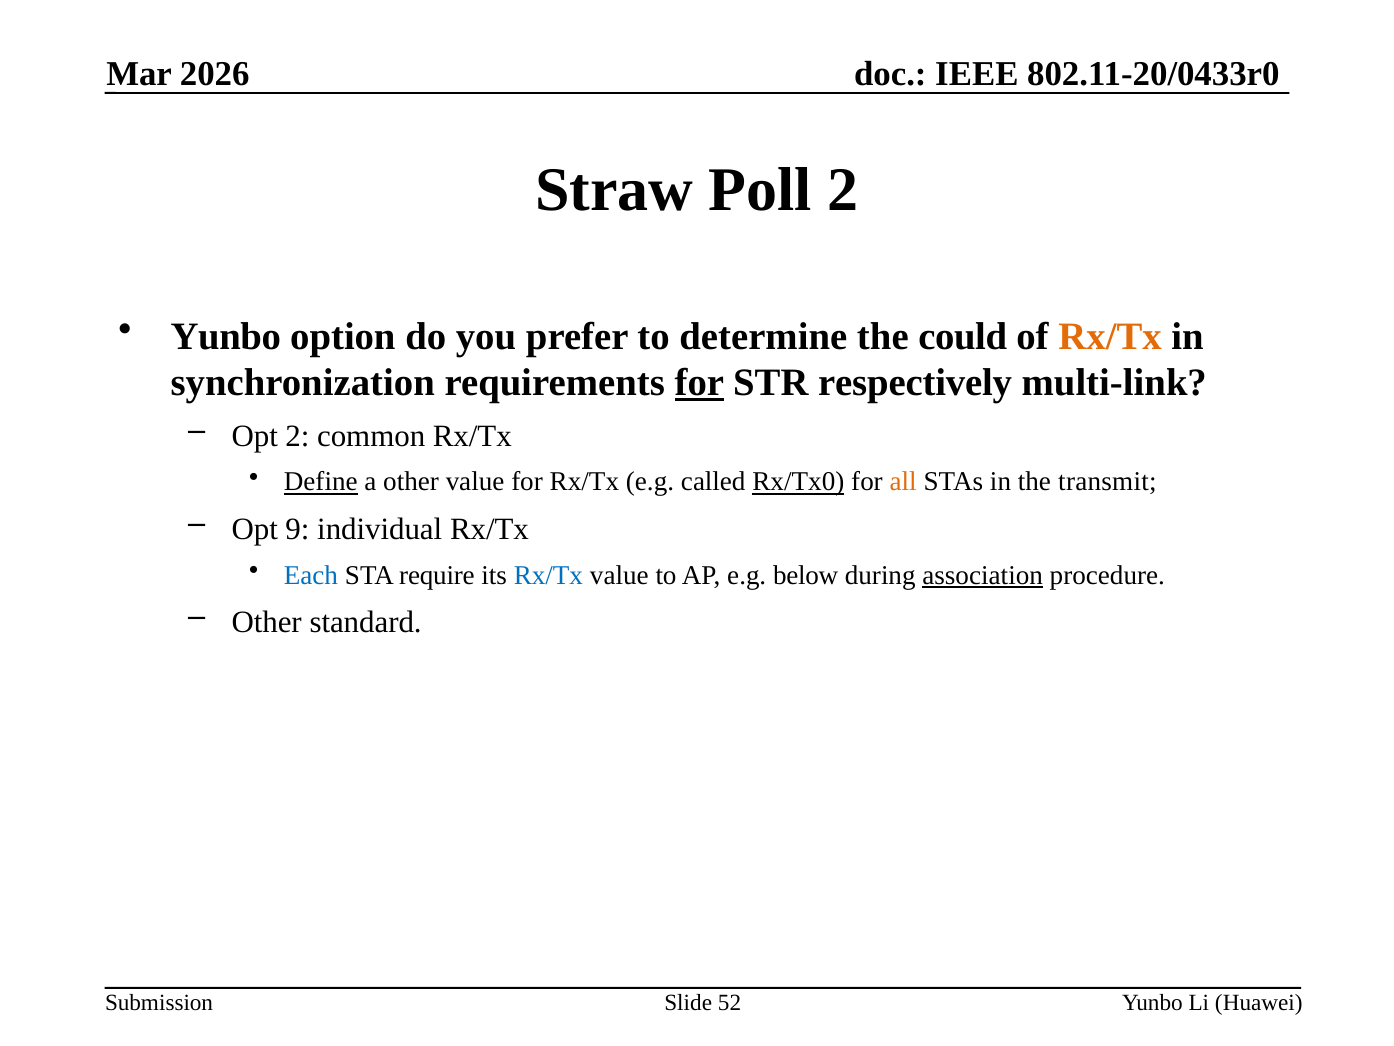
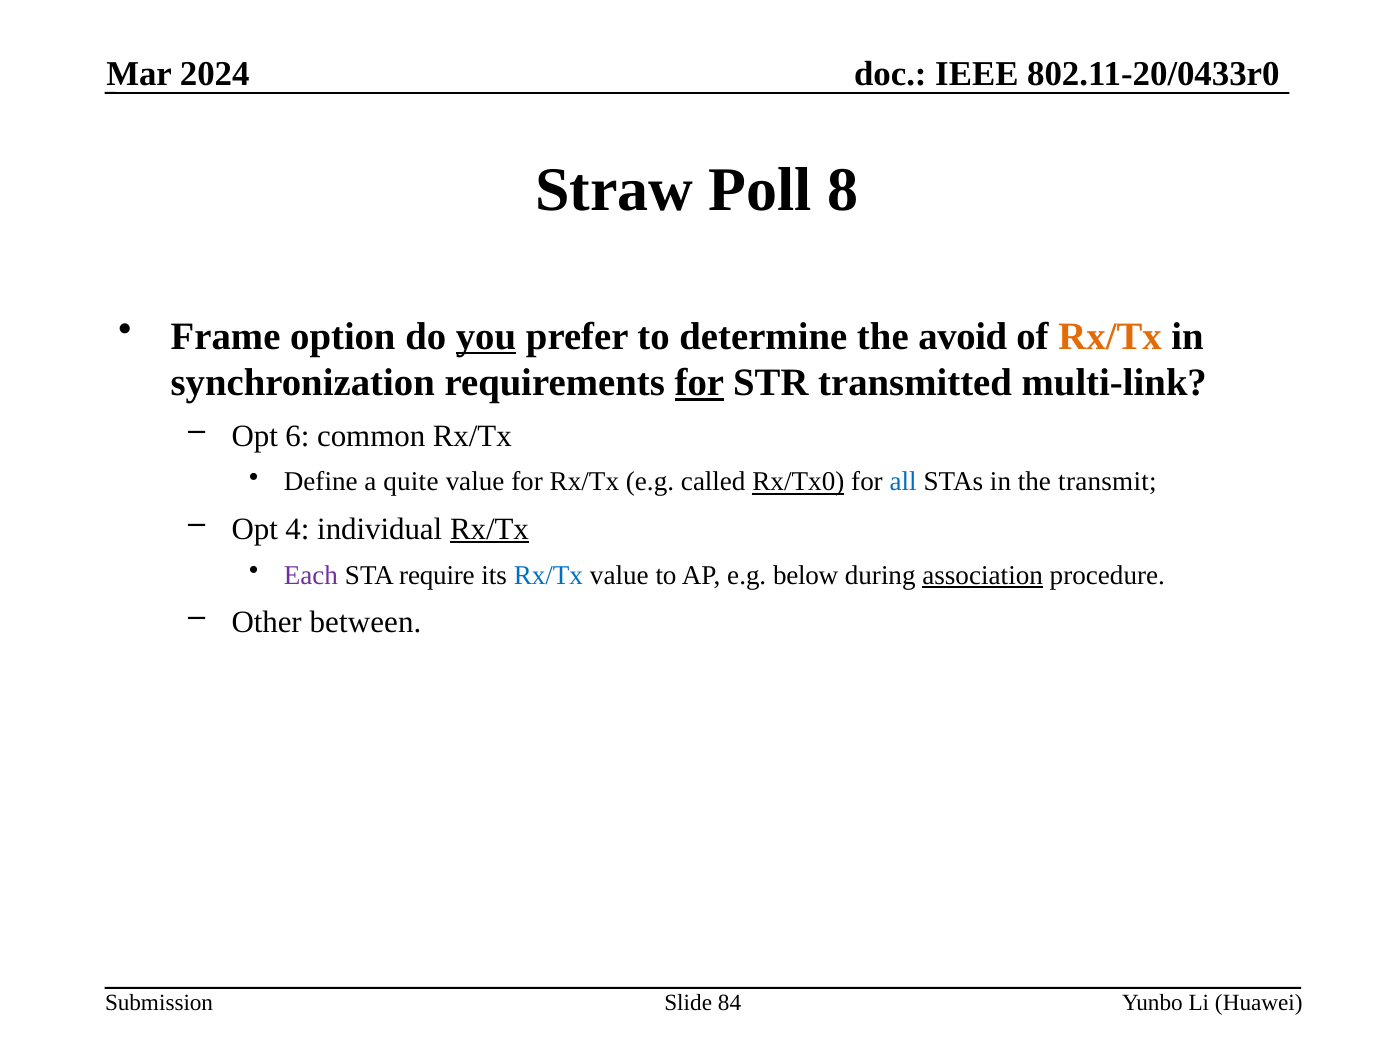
2026: 2026 -> 2024
Poll 2: 2 -> 8
Yunbo at (226, 336): Yunbo -> Frame
you underline: none -> present
could: could -> avoid
respectively: respectively -> transmitted
Opt 2: 2 -> 6
Define underline: present -> none
a other: other -> quite
all colour: orange -> blue
9: 9 -> 4
Rx/Tx at (489, 529) underline: none -> present
Each colour: blue -> purple
standard: standard -> between
52: 52 -> 84
